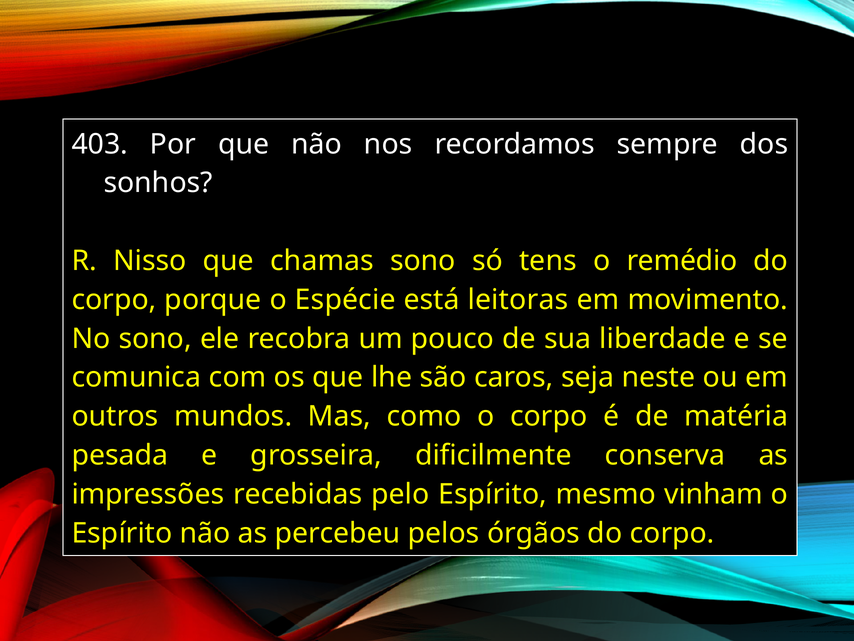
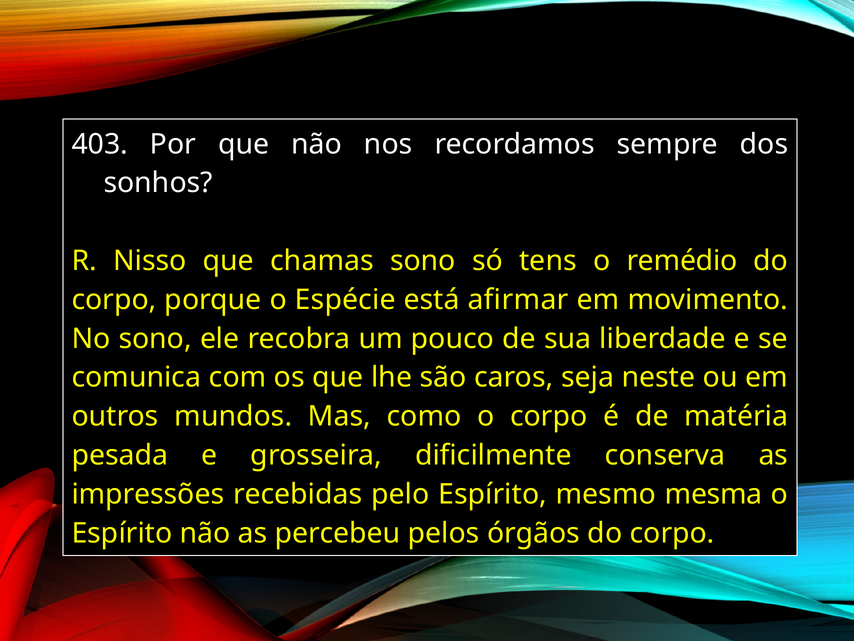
leitoras: leitoras -> afirmar
vinham: vinham -> mesma
